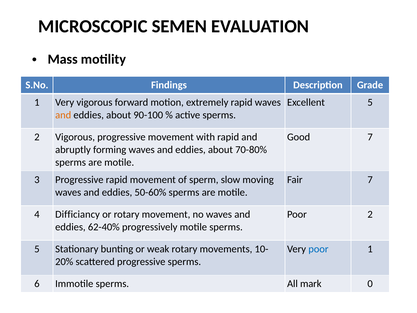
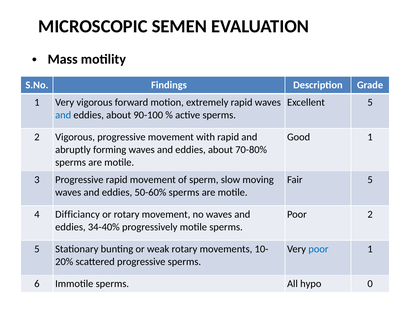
and at (63, 115) colour: orange -> blue
Good 7: 7 -> 1
Fair 7: 7 -> 5
62-40%: 62-40% -> 34-40%
mark: mark -> hypo
